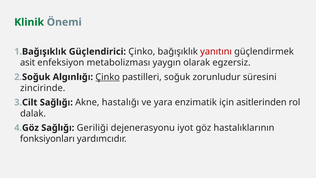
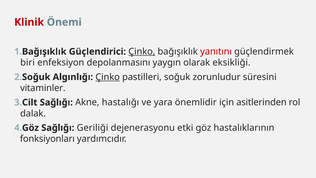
Klinik colour: green -> red
Çinko at (142, 52) underline: none -> present
asit: asit -> biri
metabolizması: metabolizması -> depolanmasını
egzersiz: egzersiz -> eksikliği
zincirinde: zincirinde -> vitaminler
enzimatik: enzimatik -> önemlidir
iyot: iyot -> etki
